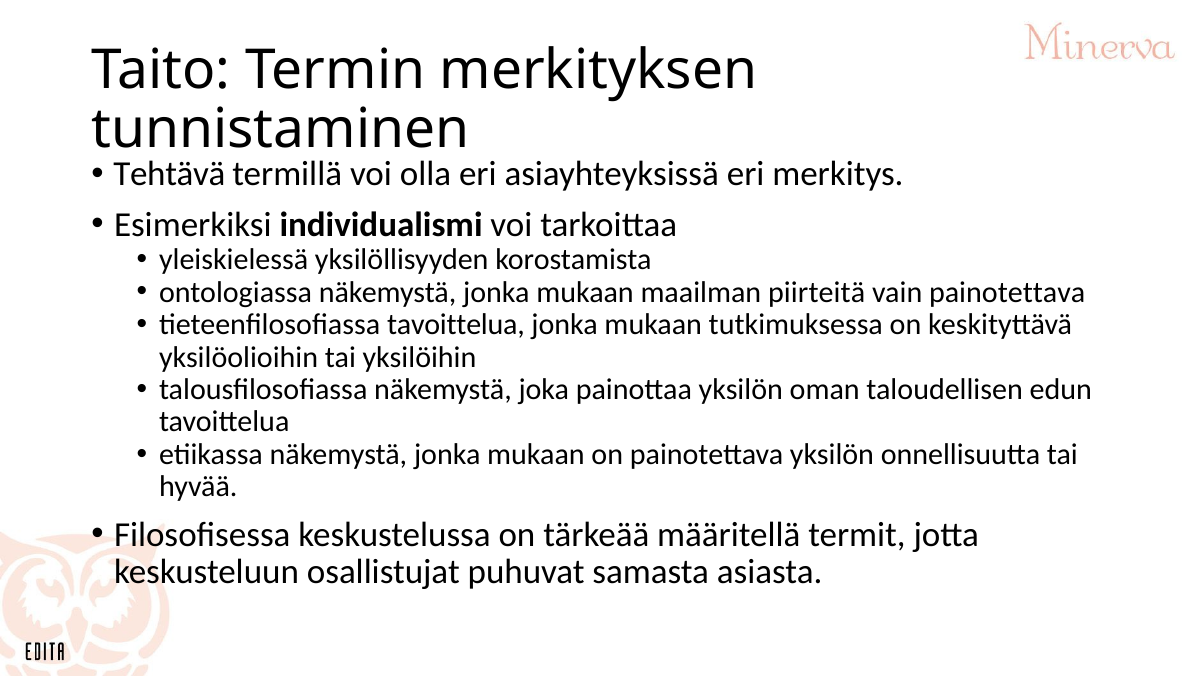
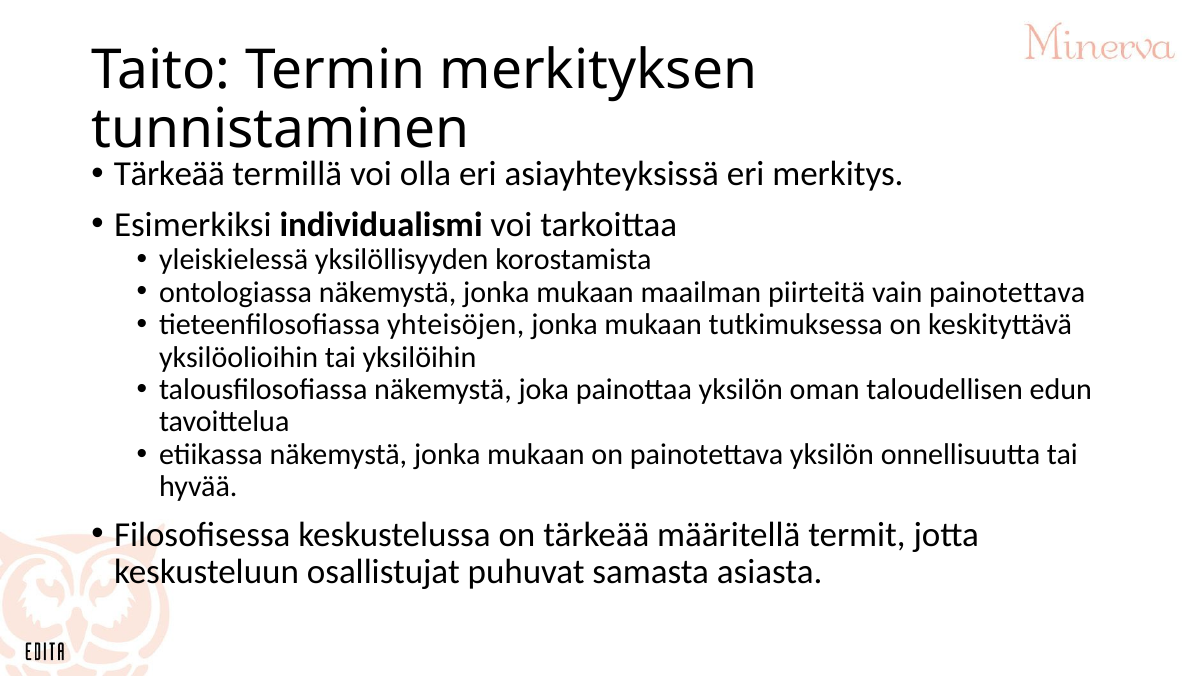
Tehtävä at (169, 174): Tehtävä -> Tärkeää
tieteenfilosofiassa tavoittelua: tavoittelua -> yhteisöjen
